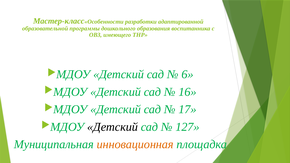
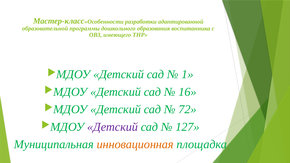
6: 6 -> 1
17: 17 -> 72
Детский at (113, 127) colour: black -> purple
